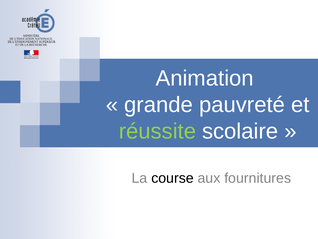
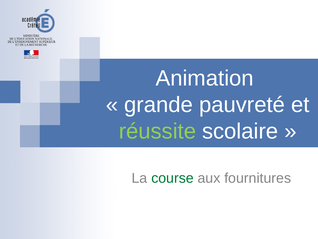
course colour: black -> green
